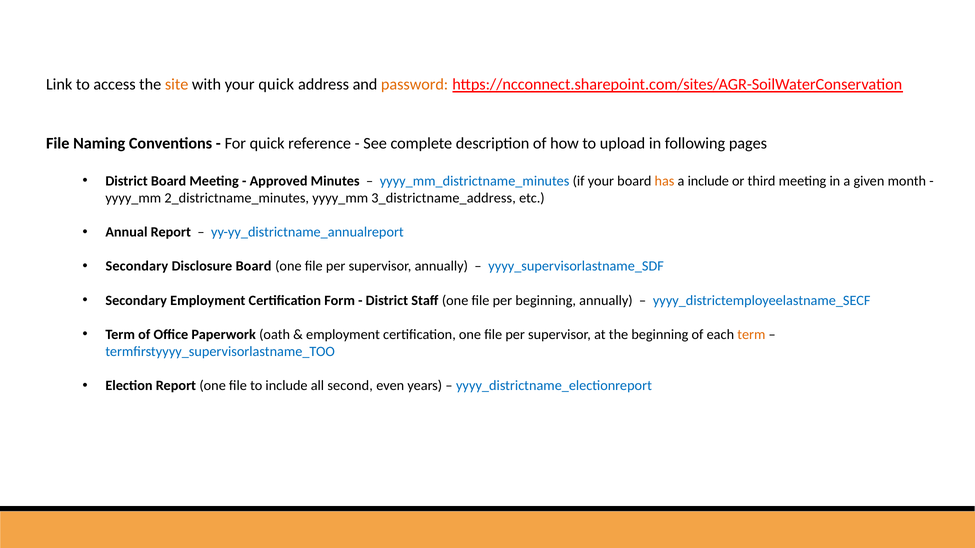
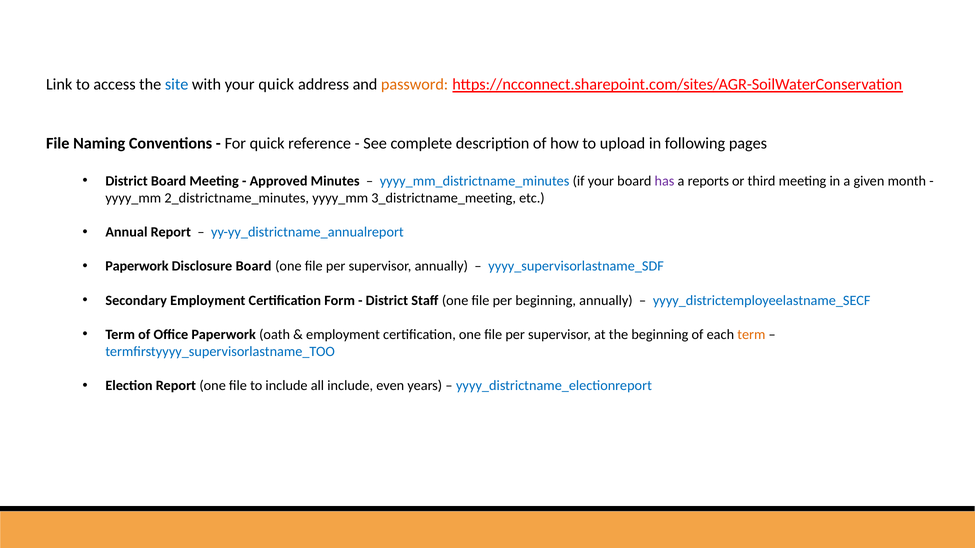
site colour: orange -> blue
has colour: orange -> purple
a include: include -> reports
3_districtname_address: 3_districtname_address -> 3_districtname_meeting
Secondary at (137, 266): Secondary -> Paperwork
all second: second -> include
